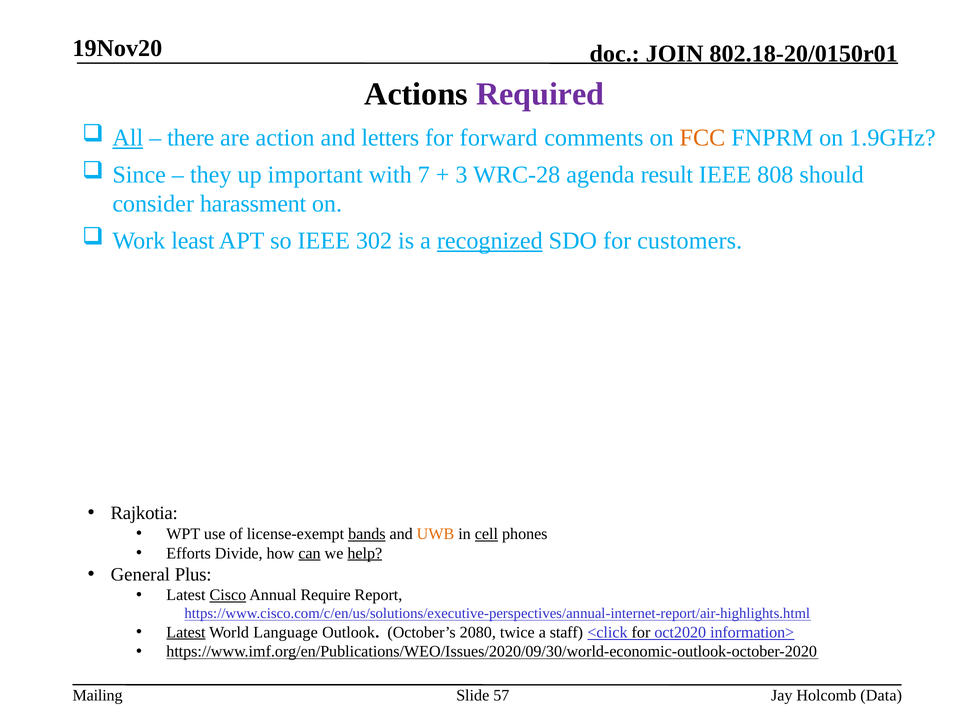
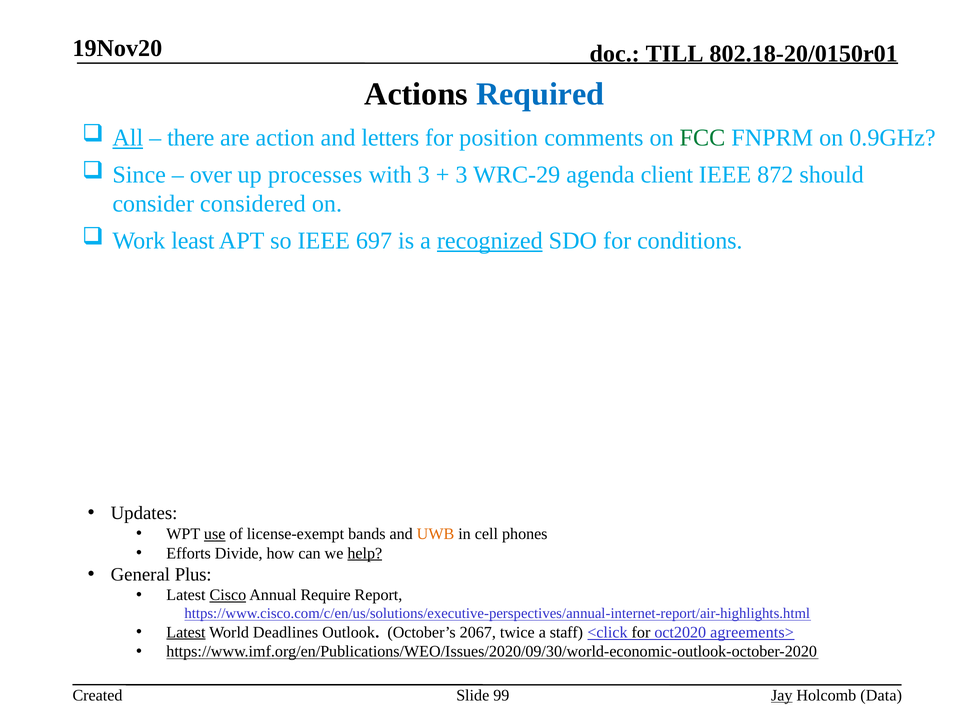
JOIN: JOIN -> TILL
Required colour: purple -> blue
forward: forward -> position
FCC colour: orange -> green
1.9GHz: 1.9GHz -> 0.9GHz
they: they -> over
important: important -> processes
with 7: 7 -> 3
WRC-28: WRC-28 -> WRC-29
result: result -> client
808: 808 -> 872
harassment: harassment -> considered
302: 302 -> 697
customers: customers -> conditions
Rajkotia: Rajkotia -> Updates
use underline: none -> present
bands underline: present -> none
cell underline: present -> none
can underline: present -> none
Language: Language -> Deadlines
2080: 2080 -> 2067
information>: information> -> agreements>
Mailing: Mailing -> Created
57: 57 -> 99
Jay underline: none -> present
